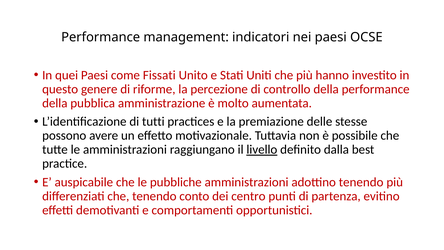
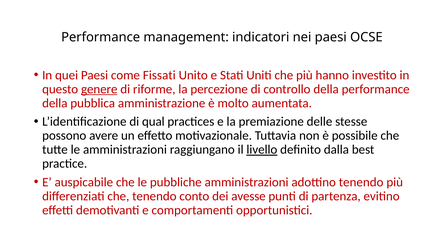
genere underline: none -> present
tutti: tutti -> qual
centro: centro -> avesse
